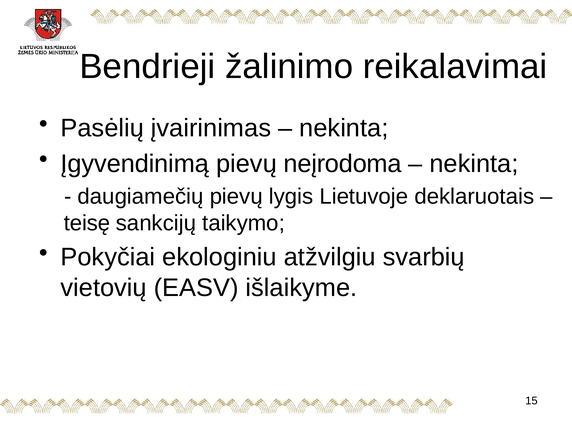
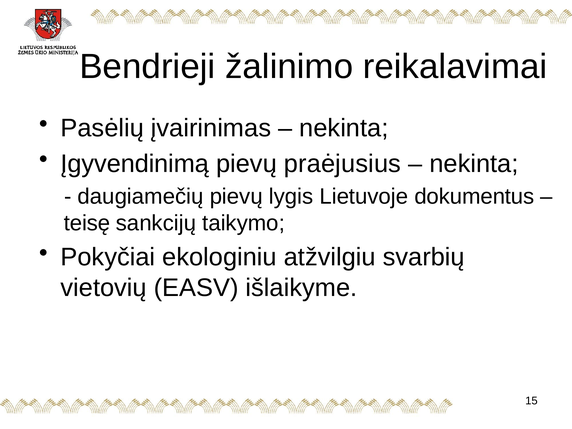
neįrodoma: neįrodoma -> praėjusius
deklaruotais: deklaruotais -> dokumentus
